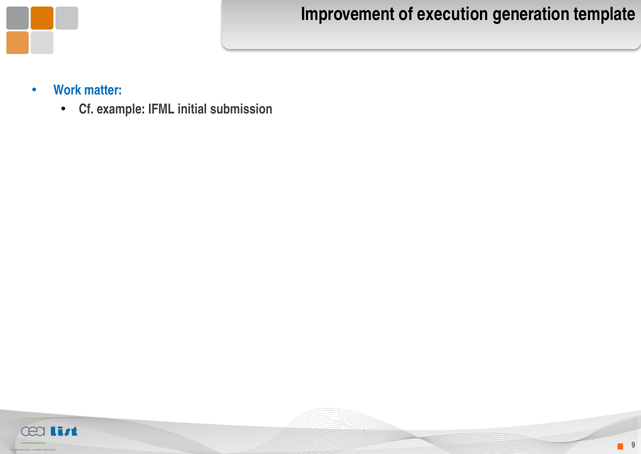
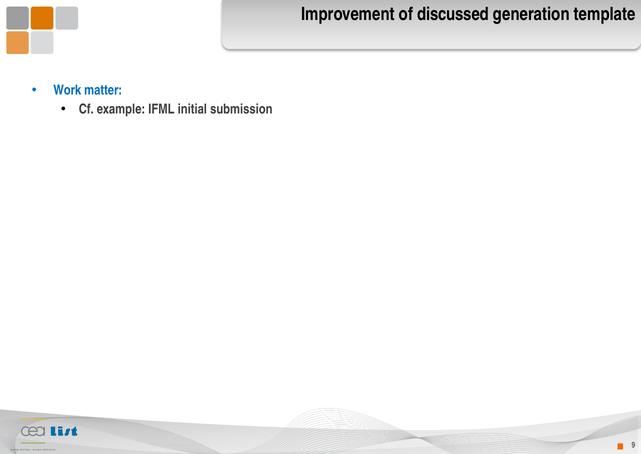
execution: execution -> discussed
